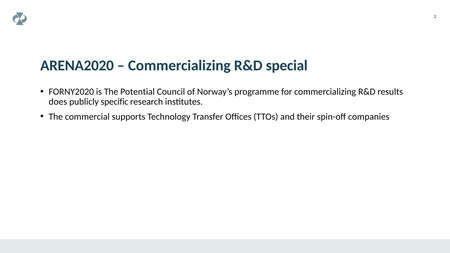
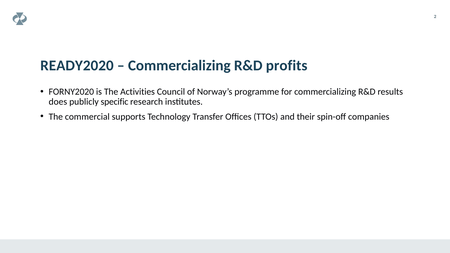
ARENA2020: ARENA2020 -> READY2020
special: special -> profits
Potential: Potential -> Activities
